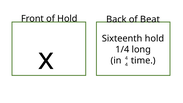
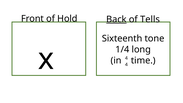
Back underline: none -> present
Beat: Beat -> Tells
Sixteenth hold: hold -> tone
